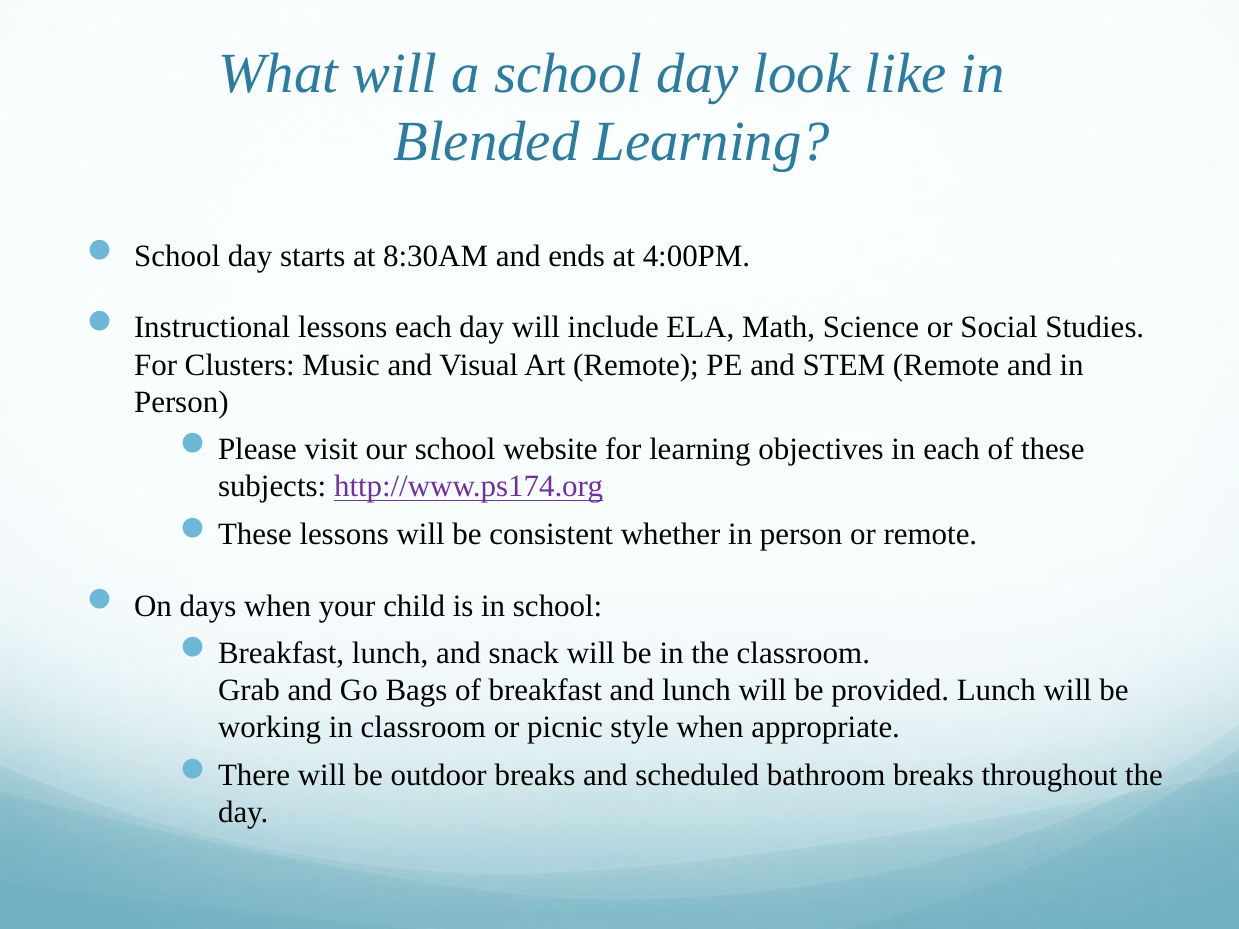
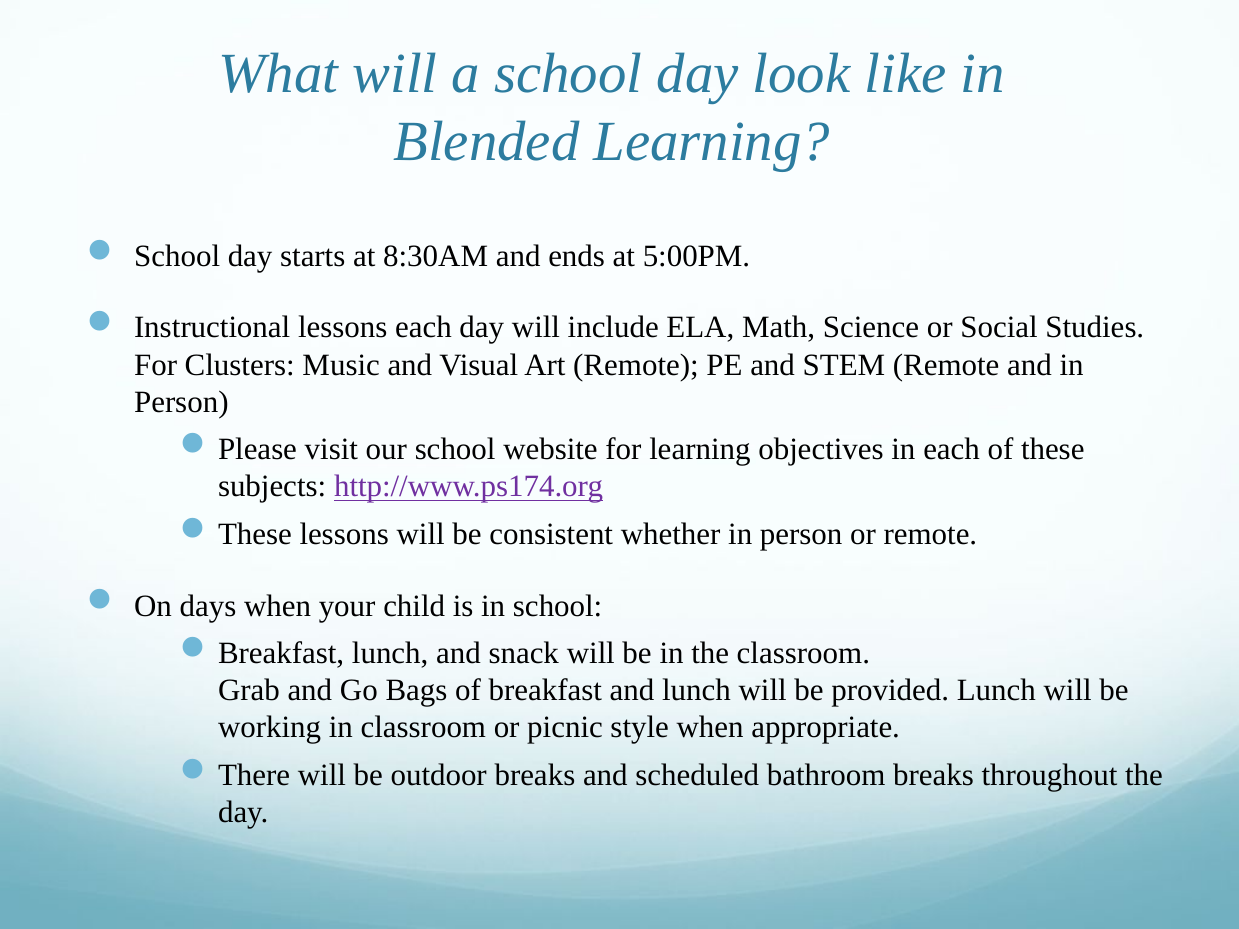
4:00PM: 4:00PM -> 5:00PM
